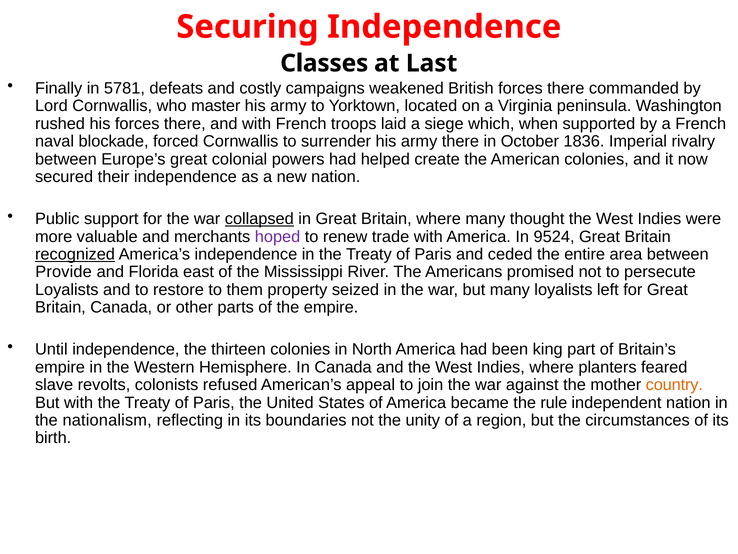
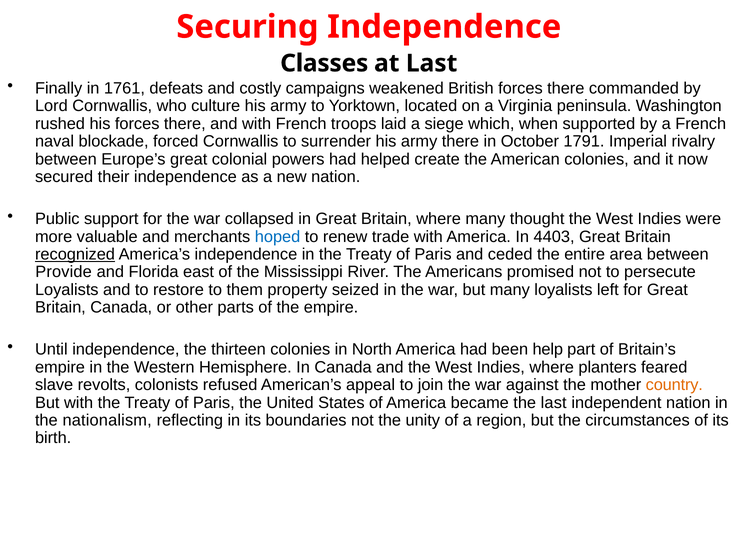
5781: 5781 -> 1761
master: master -> culture
1836: 1836 -> 1791
collapsed underline: present -> none
hoped colour: purple -> blue
9524: 9524 -> 4403
king: king -> help
the rule: rule -> last
